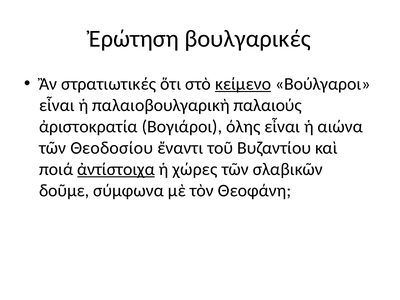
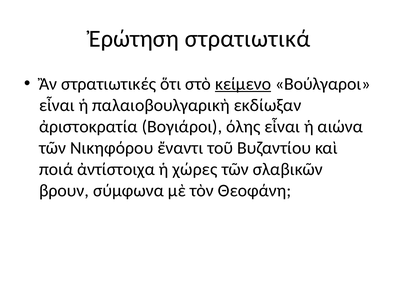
βουλγαρικές: βουλγαρικές -> στρατιωτικά
παλαιούς: παλαιούς -> εκδίωξαν
Θεοδοσίου: Θεοδοσίου -> Νικηφόρου
ἀντίστοιχα underline: present -> none
δοῦμε: δοῦμε -> βρουν
